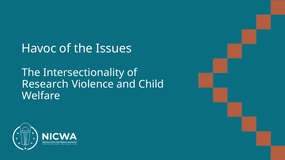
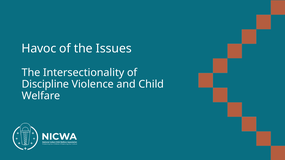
Research: Research -> Discipline
